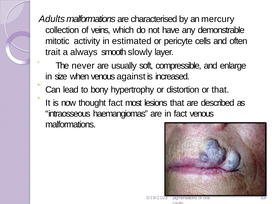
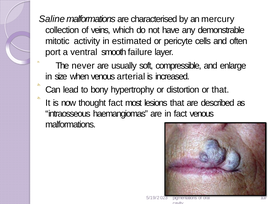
Adults: Adults -> Saline
trait: trait -> port
always: always -> ventral
slowly: slowly -> failure
against: against -> arterial
